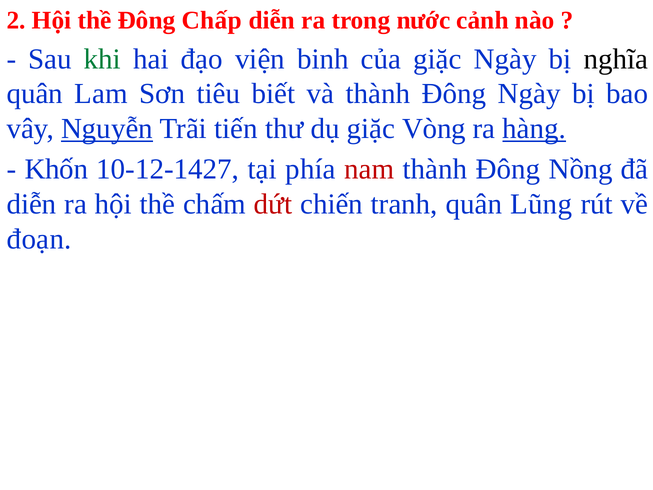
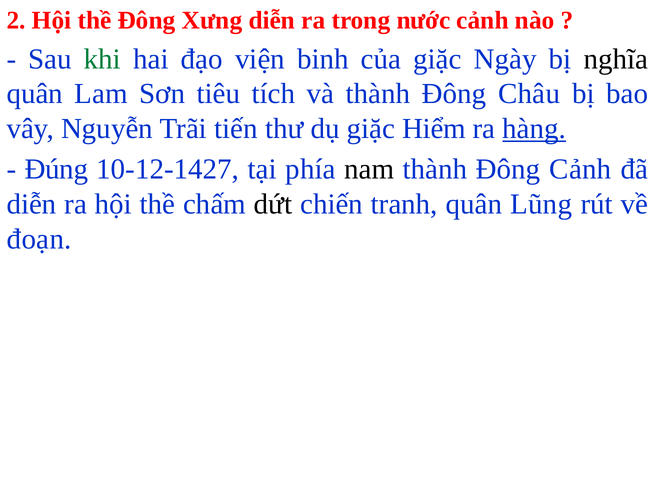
Chấp: Chấp -> Xưng
biết: biết -> tích
Đông Ngày: Ngày -> Châu
Nguyễn underline: present -> none
Vòng: Vòng -> Hiểm
Khốn: Khốn -> Đúng
nam colour: red -> black
Đông Nồng: Nồng -> Cảnh
dứt colour: red -> black
